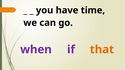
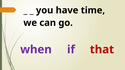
that colour: orange -> red
